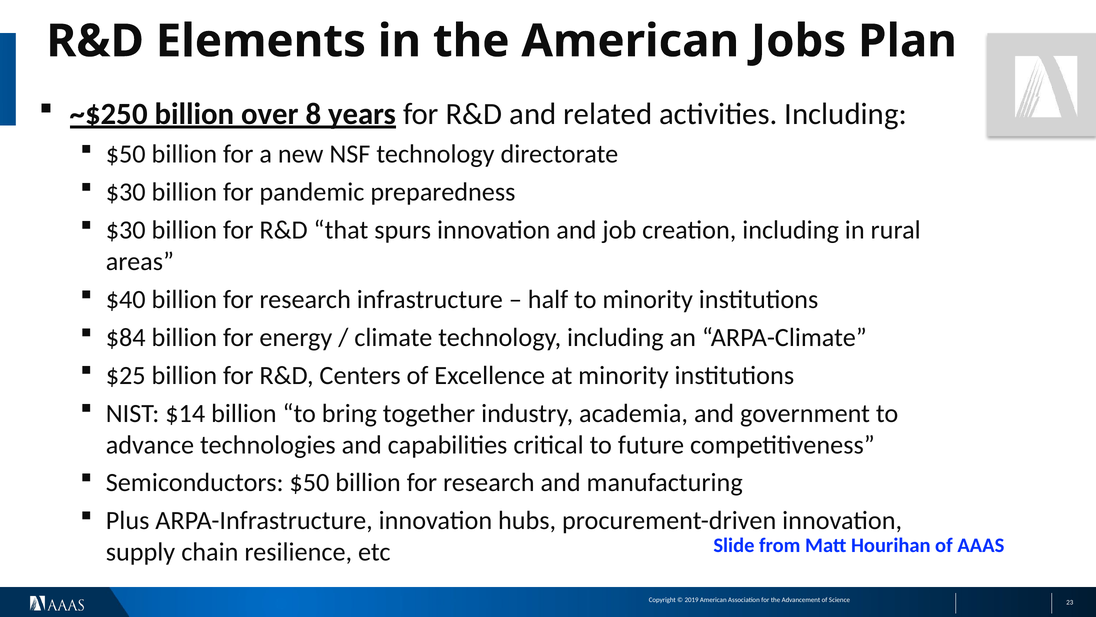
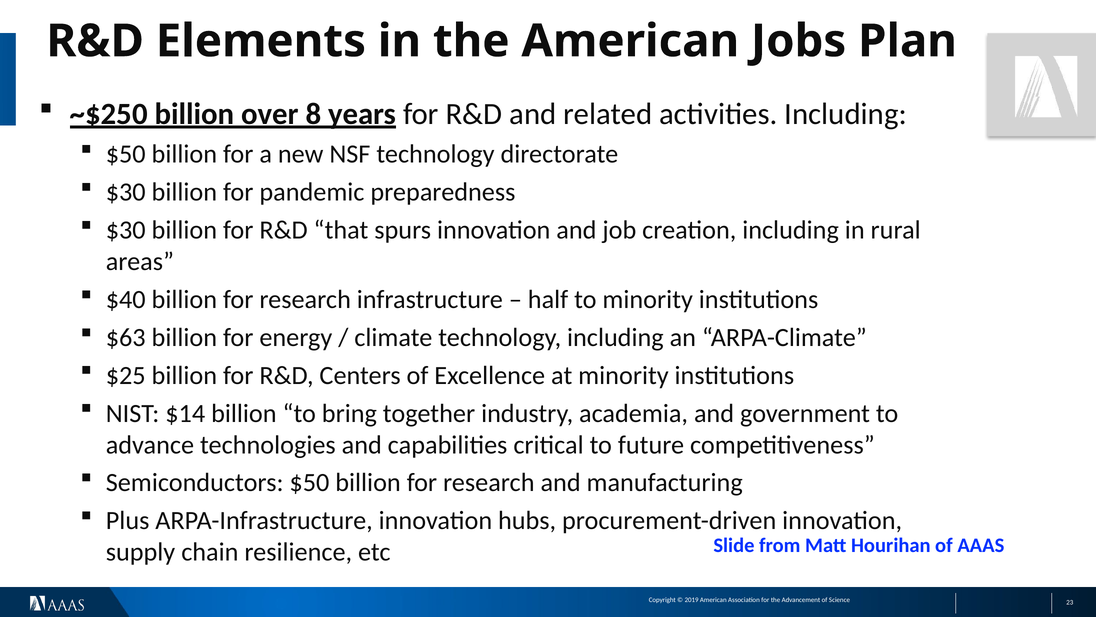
$84: $84 -> $63
